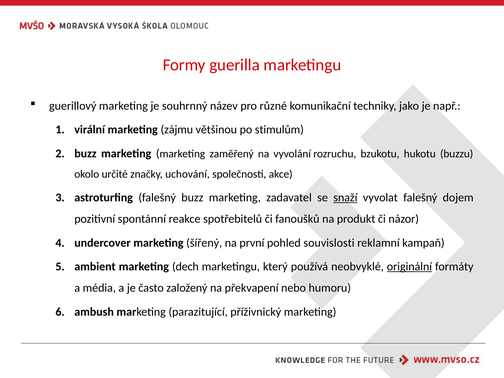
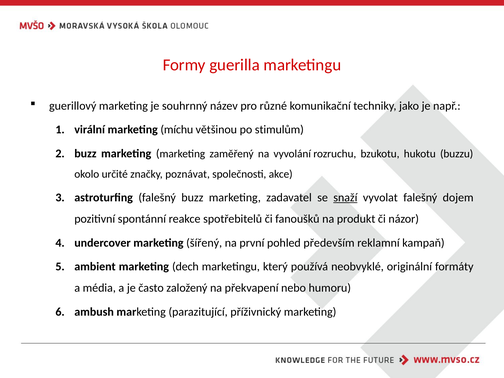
zájmu: zájmu -> míchu
uchování: uchování -> poznávat
souvislosti: souvislosti -> především
originální underline: present -> none
